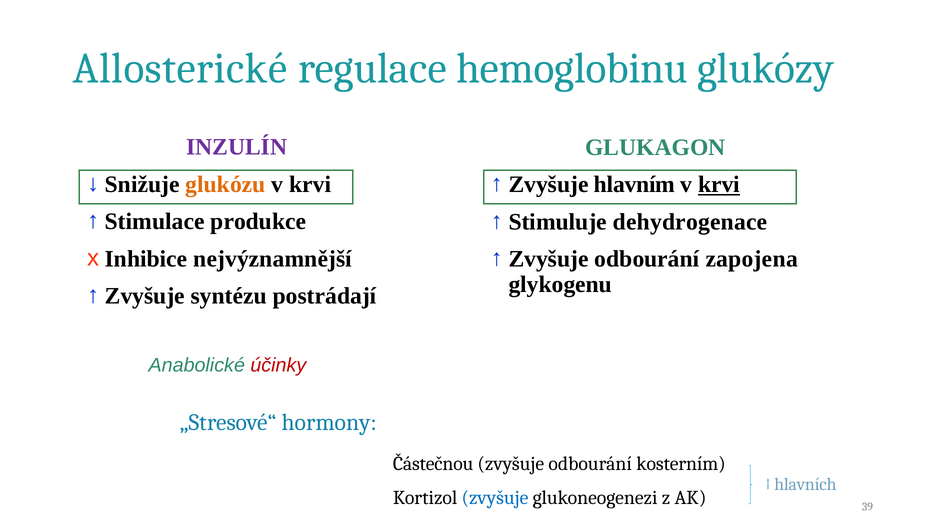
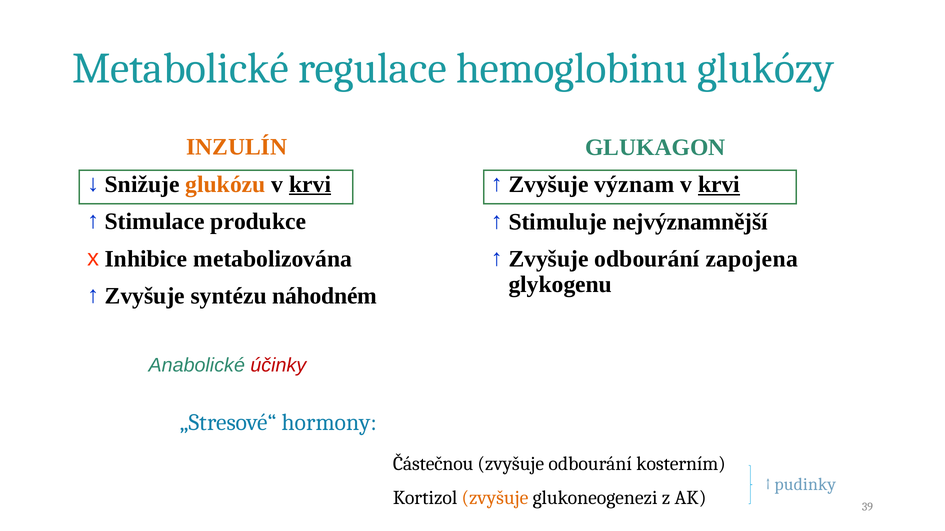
Allosterické: Allosterické -> Metabolické
INZULÍN colour: purple -> orange
krvi at (310, 184) underline: none -> present
hlavním: hlavním -> význam
dehydrogenace: dehydrogenace -> nejvýznamnější
nejvýznamnější: nejvýznamnější -> metabolizována
postrádají: postrádají -> náhodném
hlavních: hlavních -> pudinky
zvyšuje at (495, 498) colour: blue -> orange
